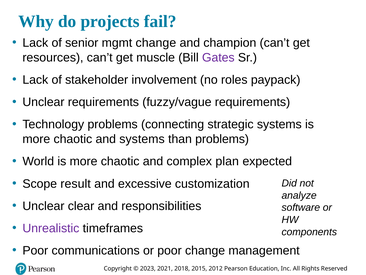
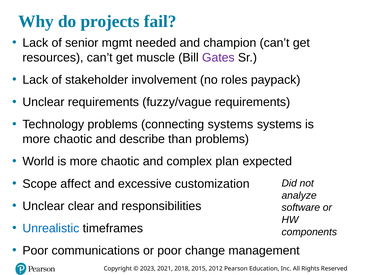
mgmt change: change -> needed
connecting strategic: strategic -> systems
and systems: systems -> describe
result: result -> affect
Unrealistic colour: purple -> blue
